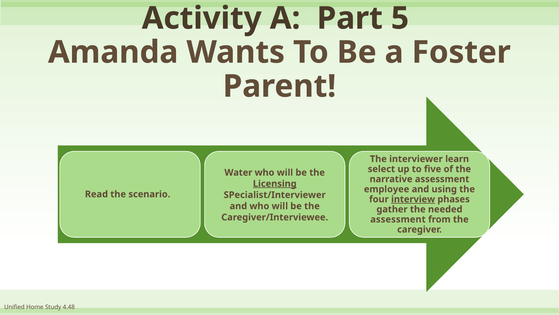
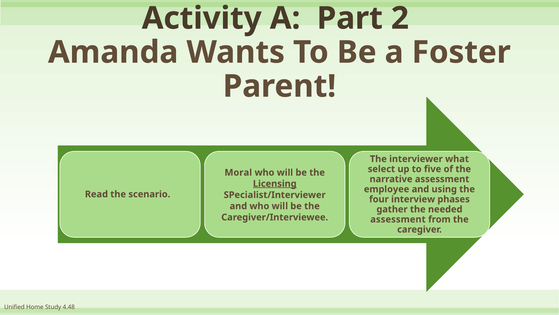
5: 5 -> 2
learn: learn -> what
Water: Water -> Moral
interview underline: present -> none
